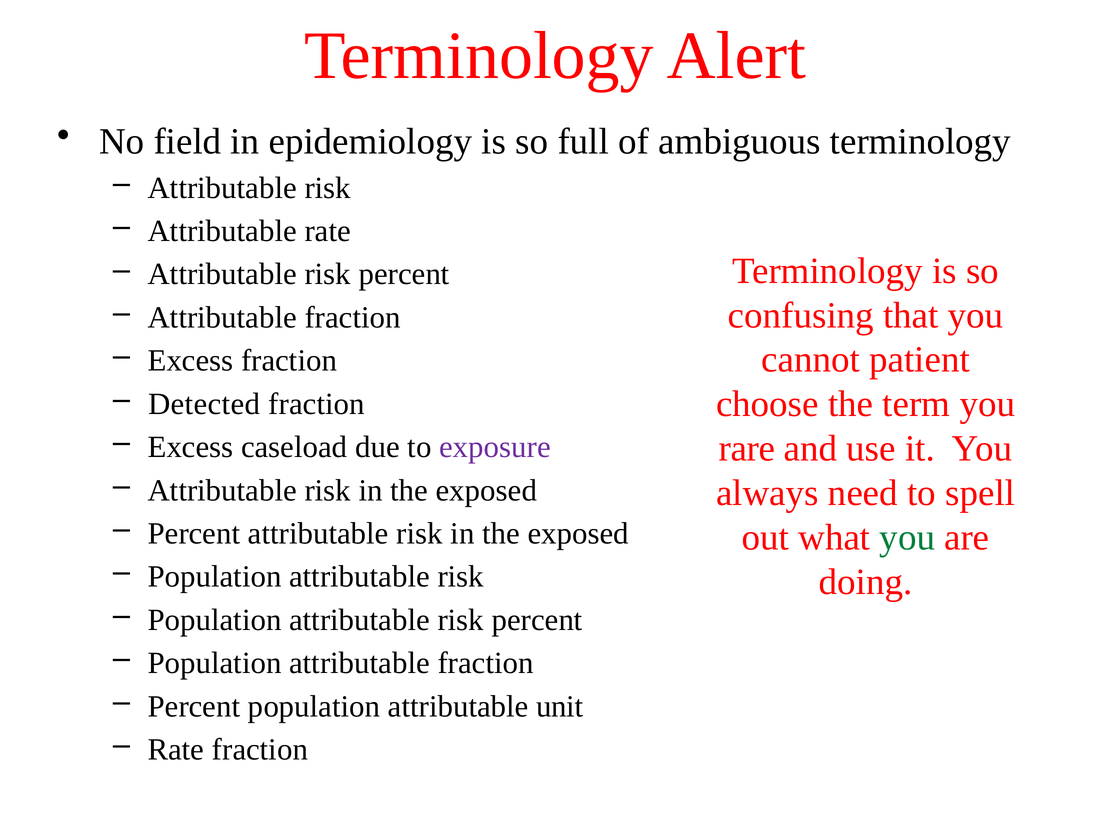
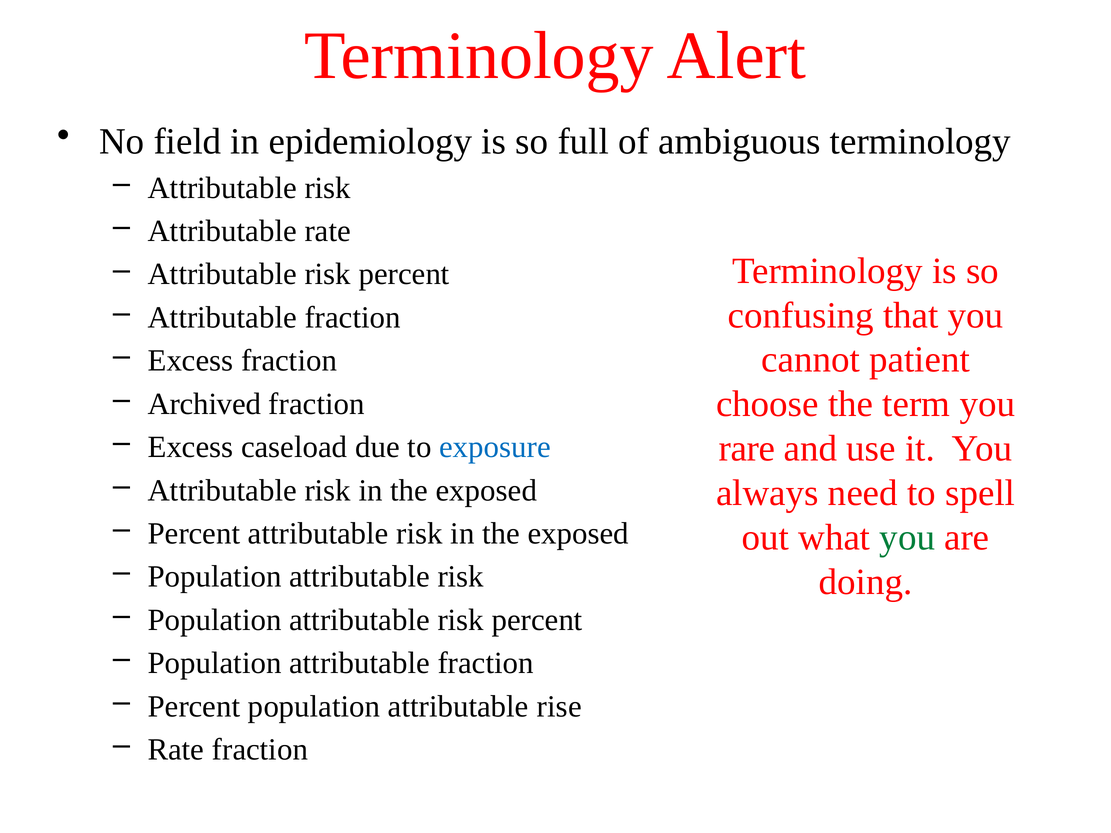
Detected: Detected -> Archived
exposure colour: purple -> blue
unit: unit -> rise
